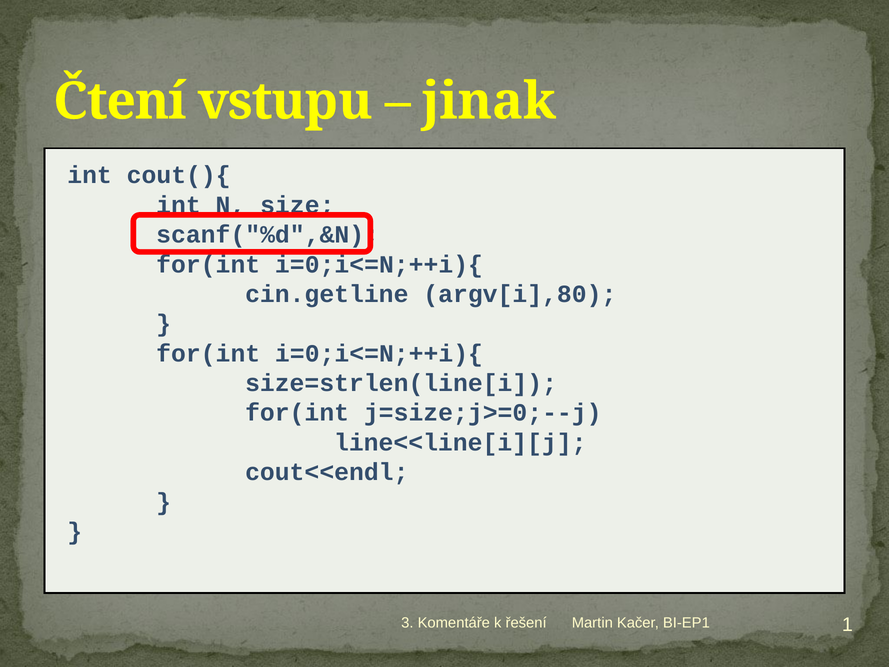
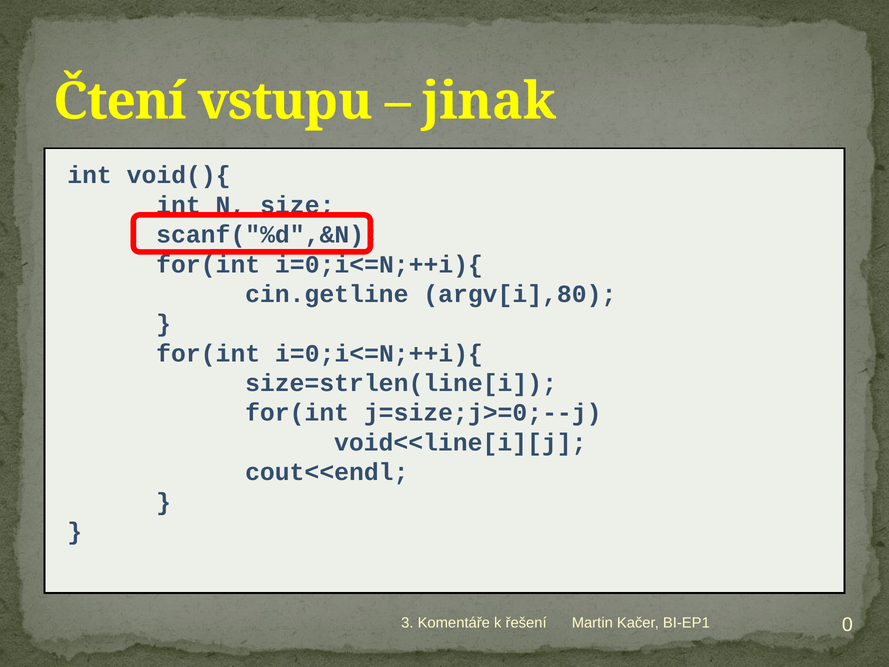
cout(){: cout(){ -> void(){
line<<line[i][j: line<<line[i][j -> void<<line[i][j
1: 1 -> 0
